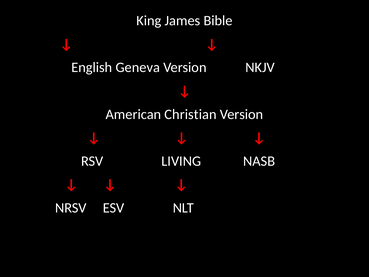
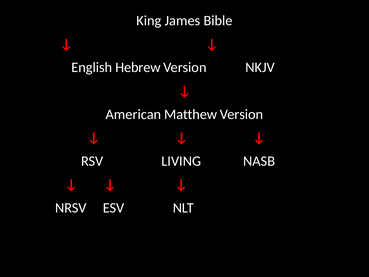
Geneva: Geneva -> Hebrew
Christian: Christian -> Matthew
